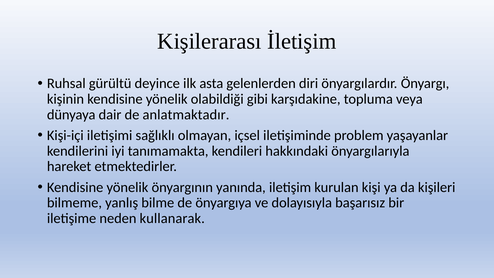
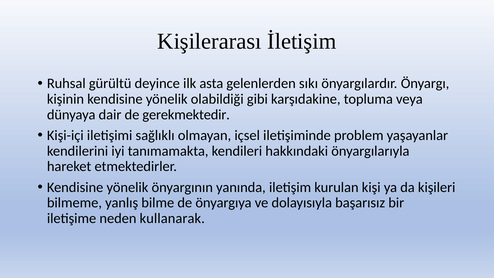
diri: diri -> sıkı
anlatmaktadır: anlatmaktadır -> gerekmektedir
